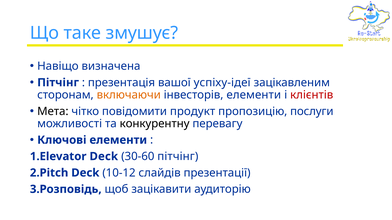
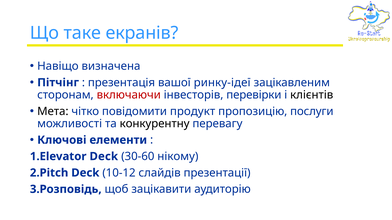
змушує: змушує -> екранів
успіху-ідеї: успіху-ідеї -> ринку-ідеї
включаючи colour: orange -> red
інвесторів елементи: елементи -> перевірки
клієнтів colour: red -> black
30-60 пітчінг: пітчінг -> нікому
